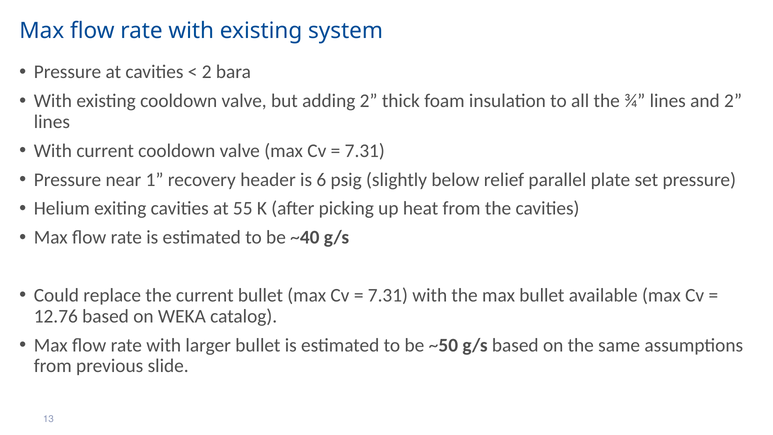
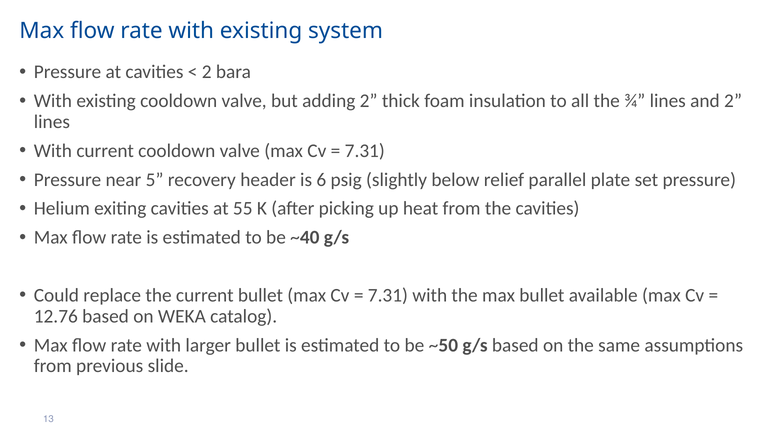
1: 1 -> 5
